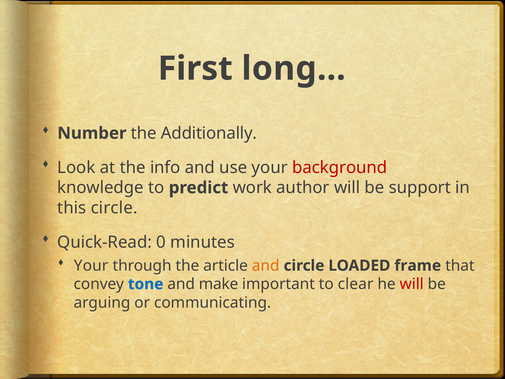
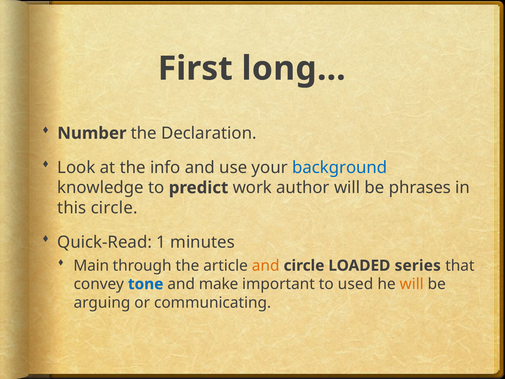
Additionally: Additionally -> Declaration
background colour: red -> blue
support: support -> phrases
0: 0 -> 1
Your at (91, 265): Your -> Main
frame: frame -> series
clear: clear -> used
will at (412, 284) colour: red -> orange
